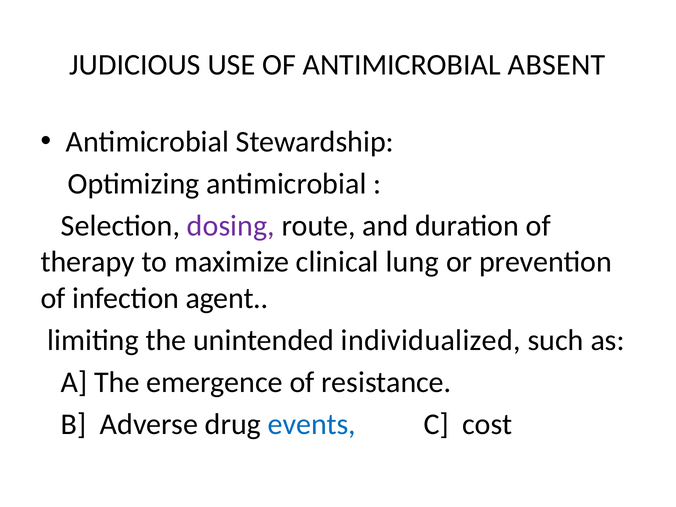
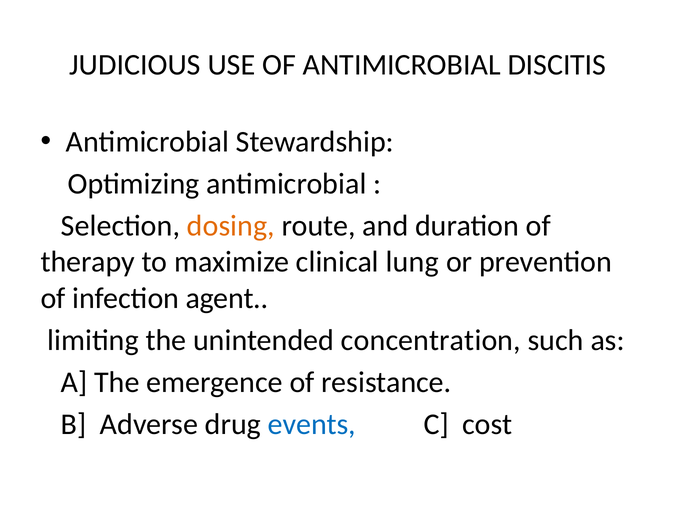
ABSENT: ABSENT -> DISCITIS
dosing colour: purple -> orange
individualized: individualized -> concentration
